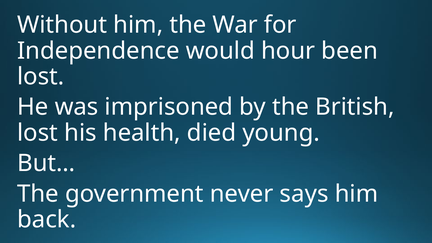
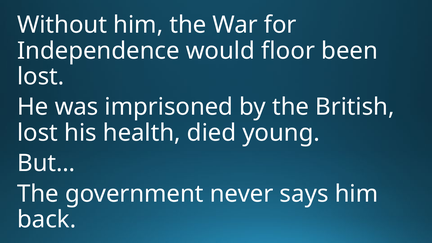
hour: hour -> floor
